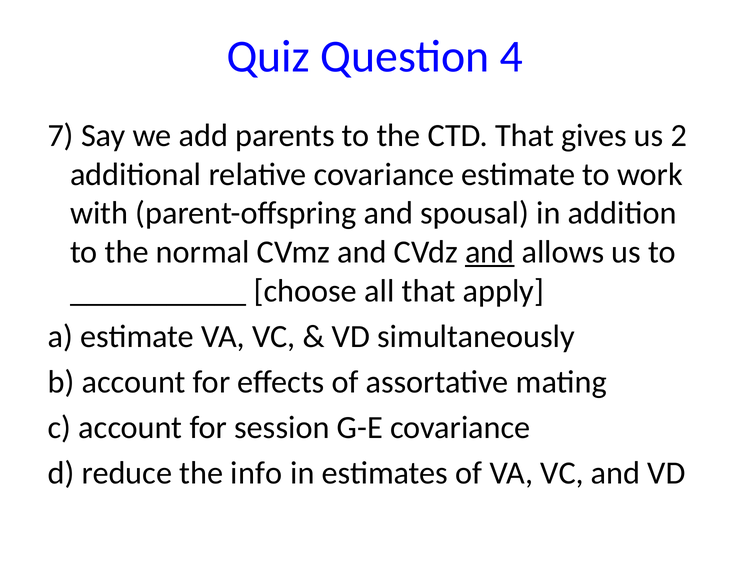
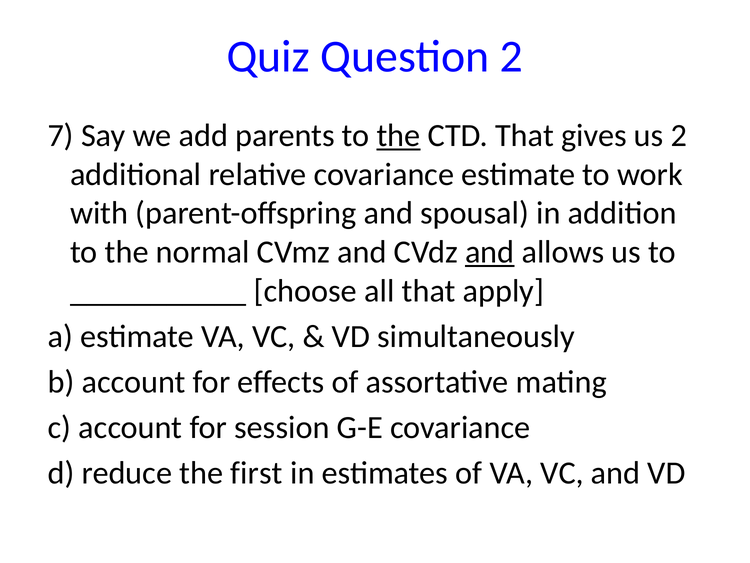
Question 4: 4 -> 2
the at (399, 136) underline: none -> present
info: info -> first
